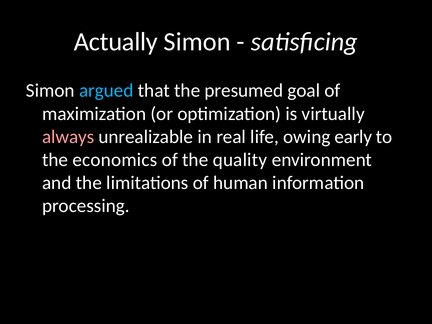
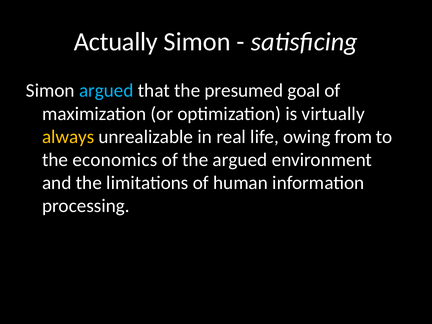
always colour: pink -> yellow
early: early -> from
the quality: quality -> argued
